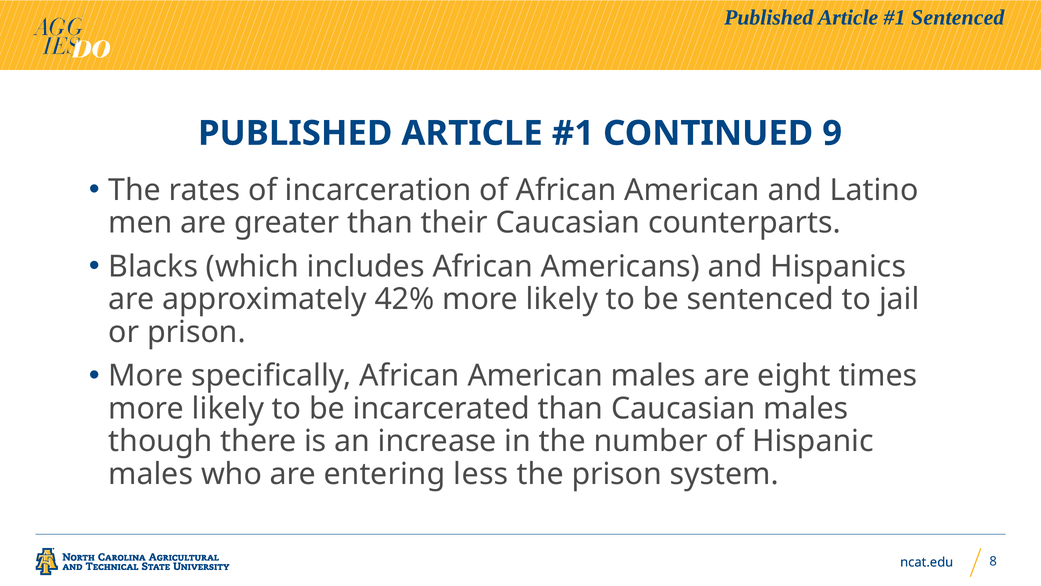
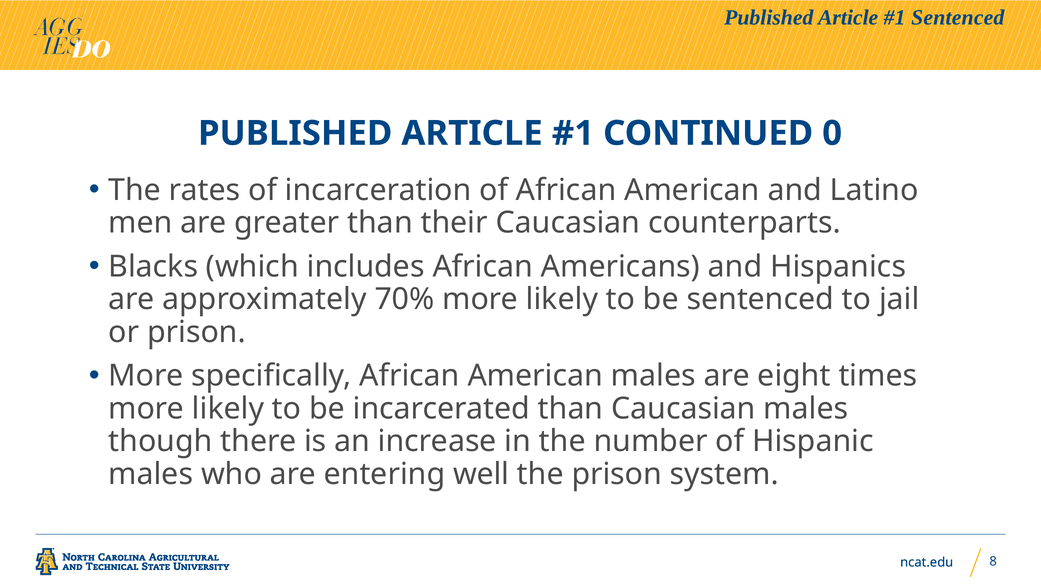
9: 9 -> 0
42%: 42% -> 70%
less: less -> well
